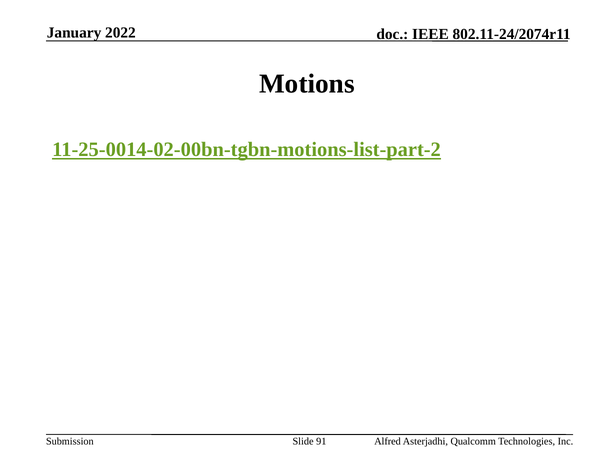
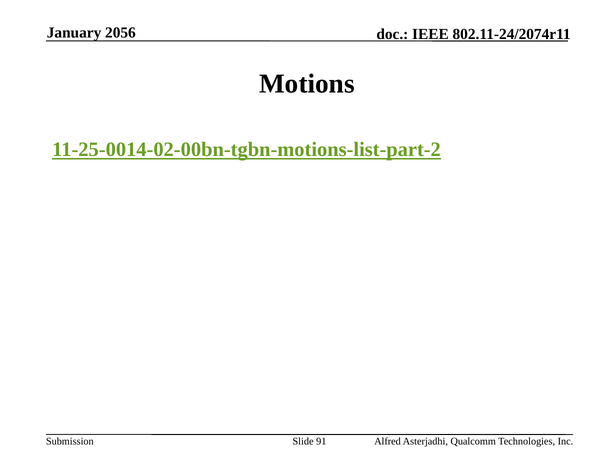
2022: 2022 -> 2056
